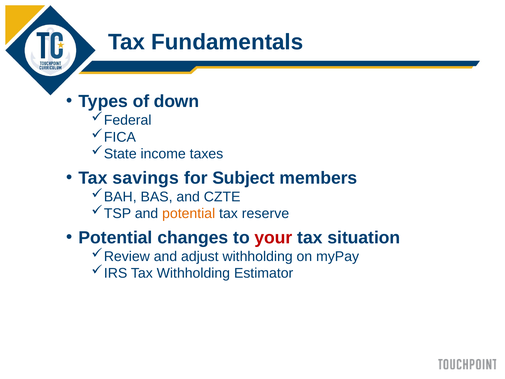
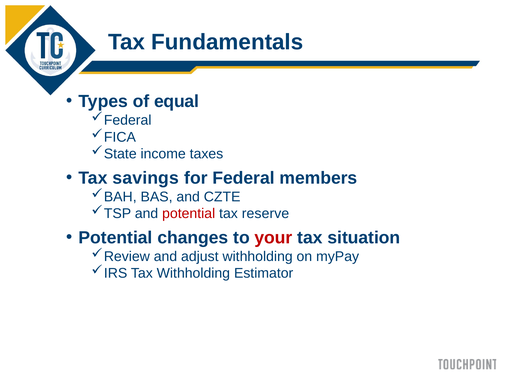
down: down -> equal
Subject: Subject -> Federal
potential at (189, 213) colour: orange -> red
